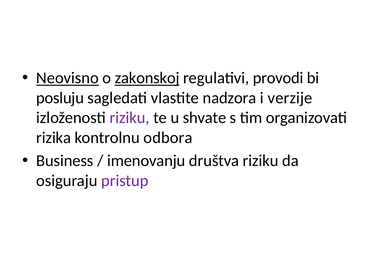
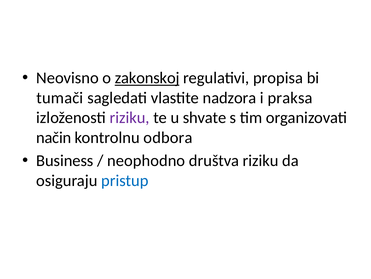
Neovisno underline: present -> none
provodi: provodi -> propisa
posluju: posluju -> tumači
verzije: verzije -> praksa
rizika: rizika -> način
imenovanju: imenovanju -> neophodno
pristup colour: purple -> blue
